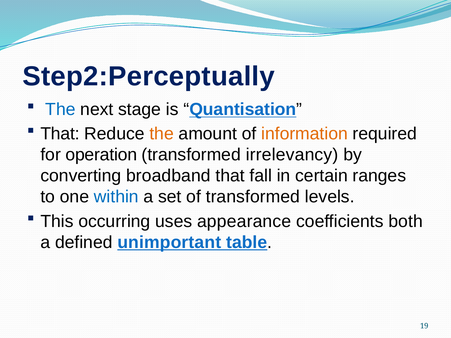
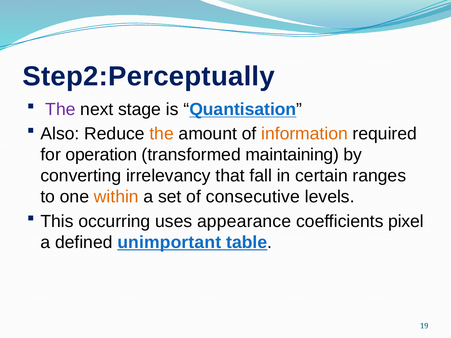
The at (60, 109) colour: blue -> purple
That at (60, 134): That -> Also
irrelevancy: irrelevancy -> maintaining
broadband: broadband -> irrelevancy
within colour: blue -> orange
of transformed: transformed -> consecutive
both: both -> pixel
